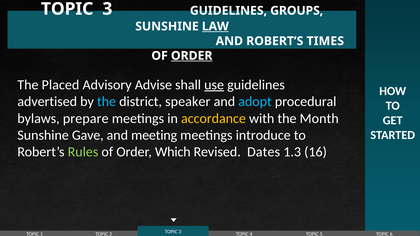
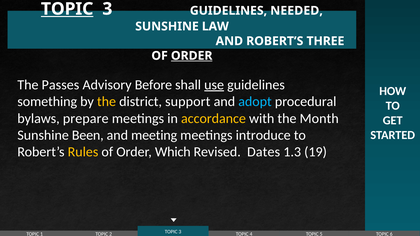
TOPIC at (67, 9) underline: none -> present
GROUPS: GROUPS -> NEEDED
LAW underline: present -> none
TIMES: TIMES -> THREE
Placed: Placed -> Passes
Advise: Advise -> Before
advertised: advertised -> something
the at (107, 102) colour: light blue -> yellow
speaker: speaker -> support
Gave: Gave -> Been
Rules colour: light green -> yellow
16: 16 -> 19
